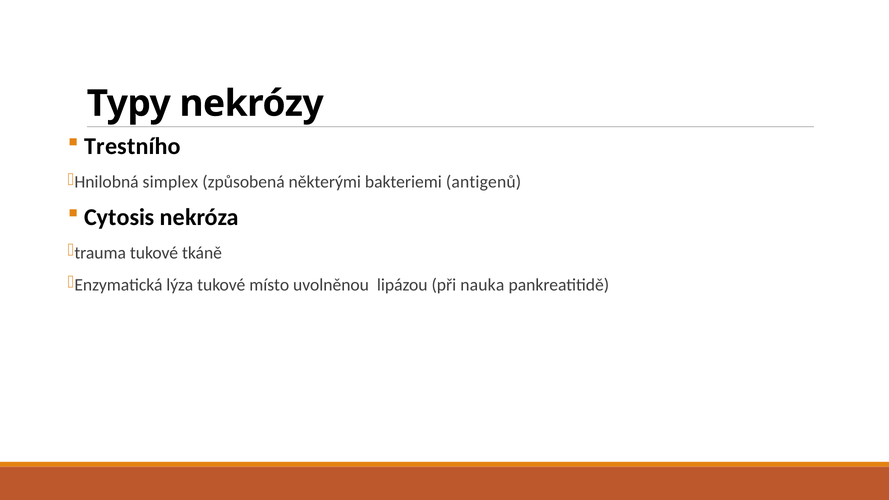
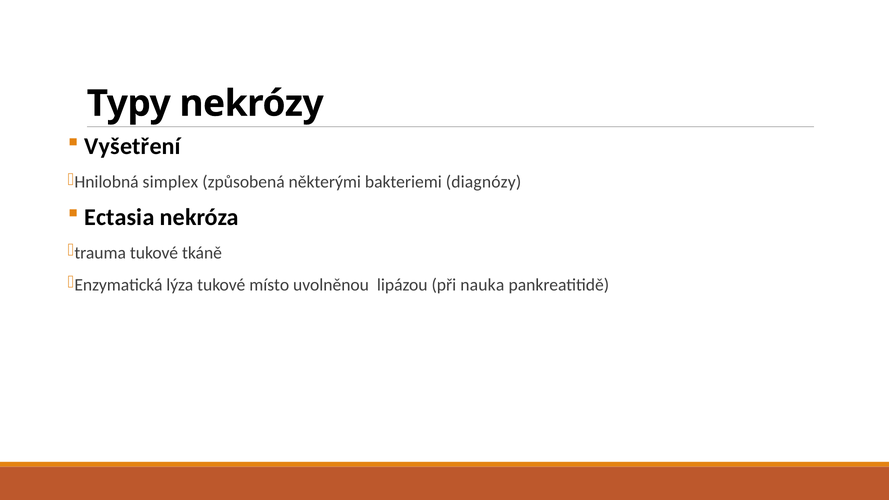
Trestního: Trestního -> Vyšetření
antigenů: antigenů -> diagnózy
Cytosis: Cytosis -> Ectasia
